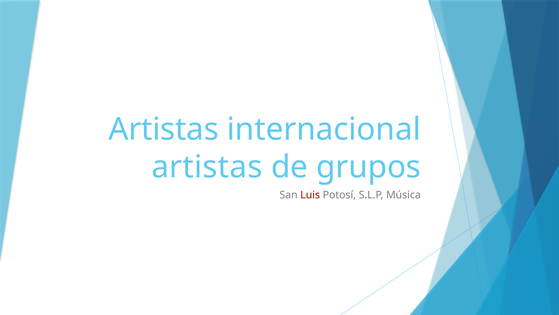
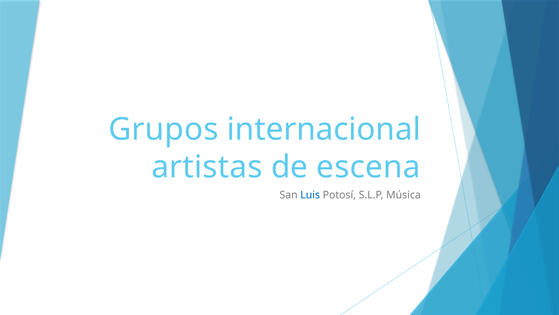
Artistas at (164, 129): Artistas -> Grupos
grupos: grupos -> escena
Luis colour: red -> blue
